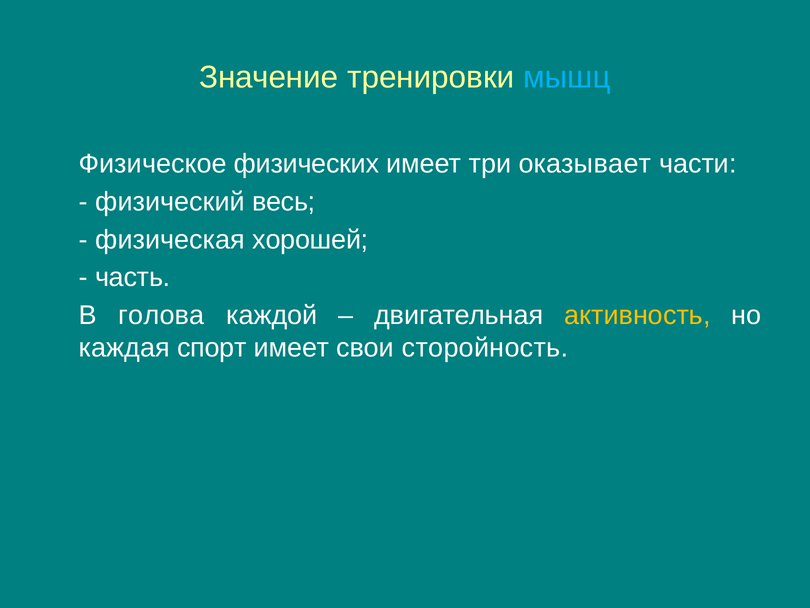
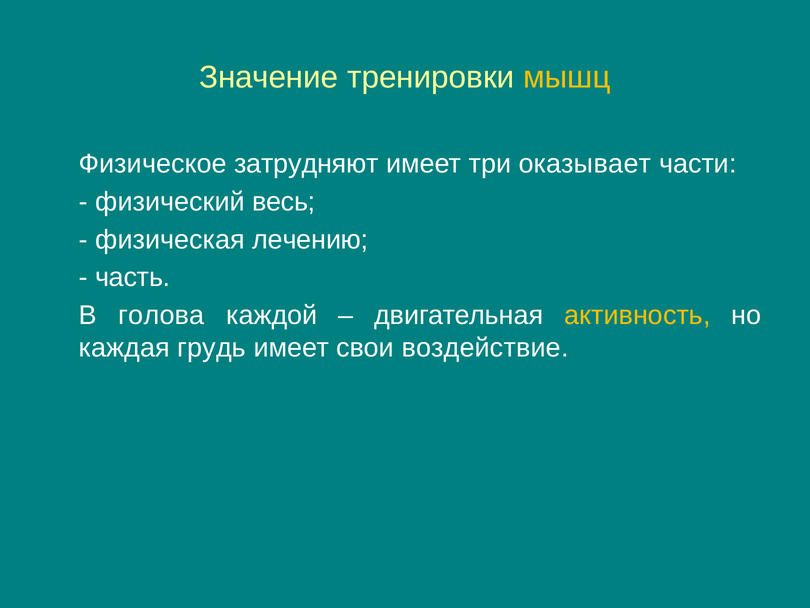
мышц colour: light blue -> yellow
физических: физических -> затрудняют
хорошей: хорошей -> лечению
спорт: спорт -> грудь
сторойность: сторойность -> воздействие
